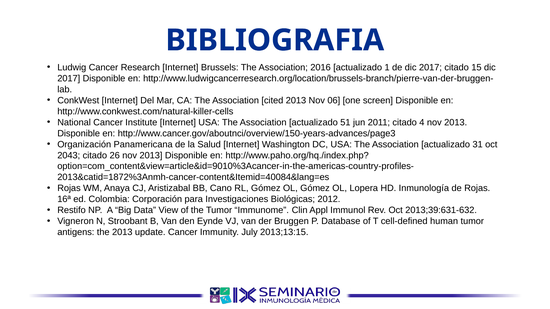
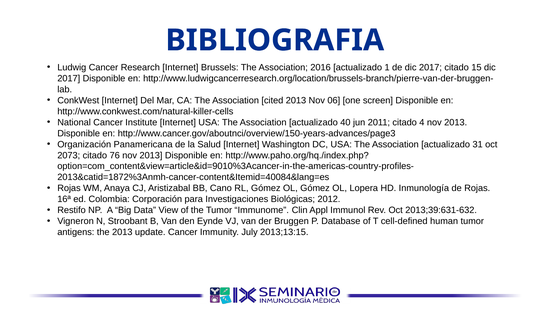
51: 51 -> 40
2043: 2043 -> 2073
26: 26 -> 76
